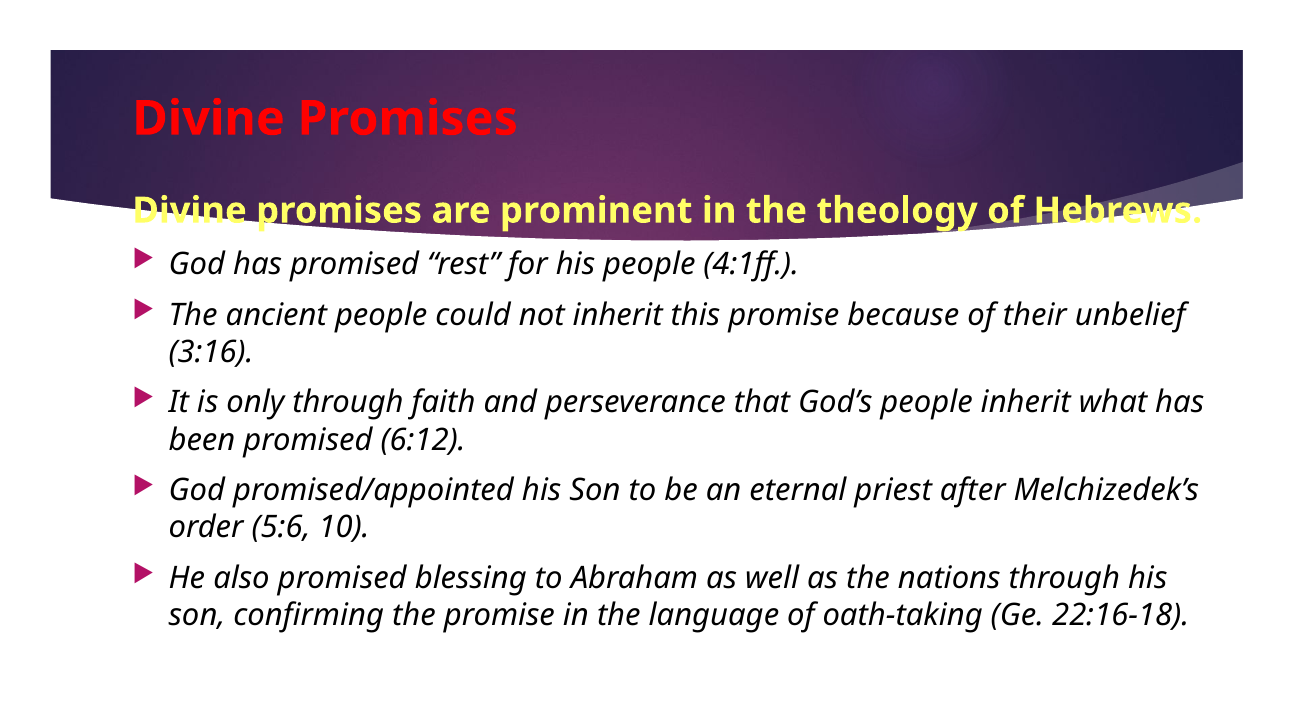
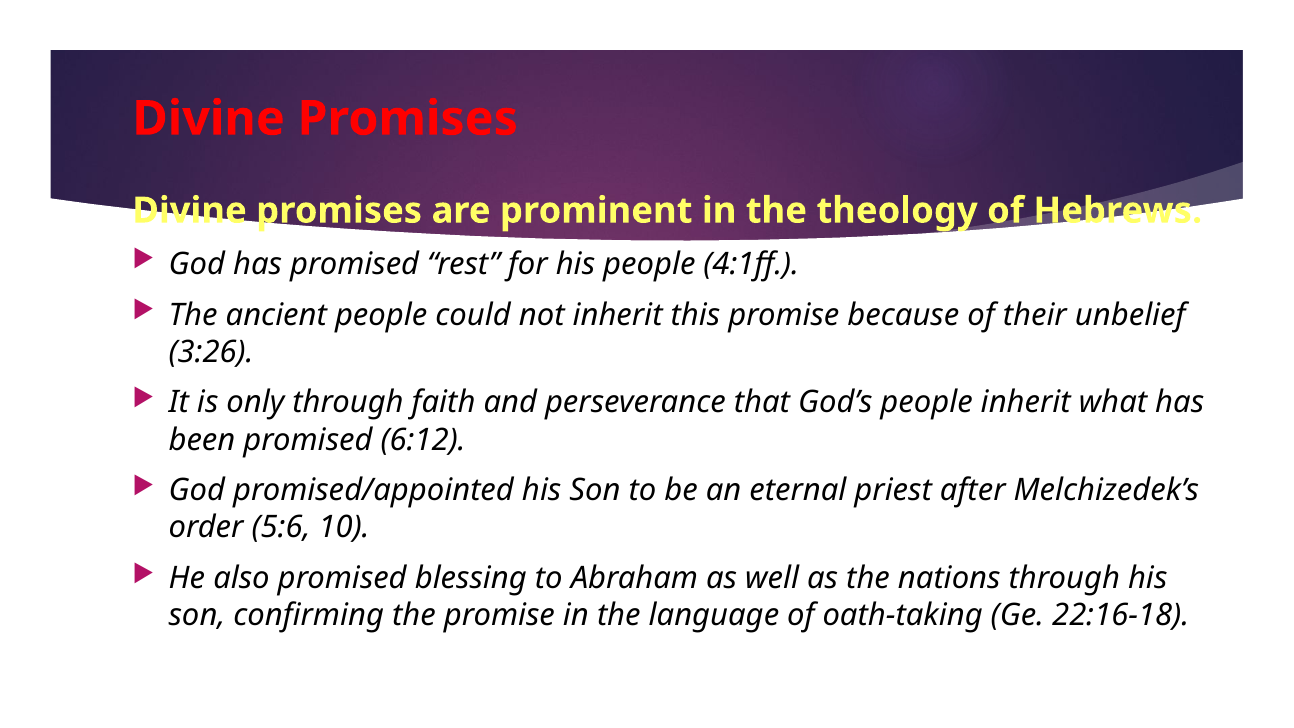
3:16: 3:16 -> 3:26
